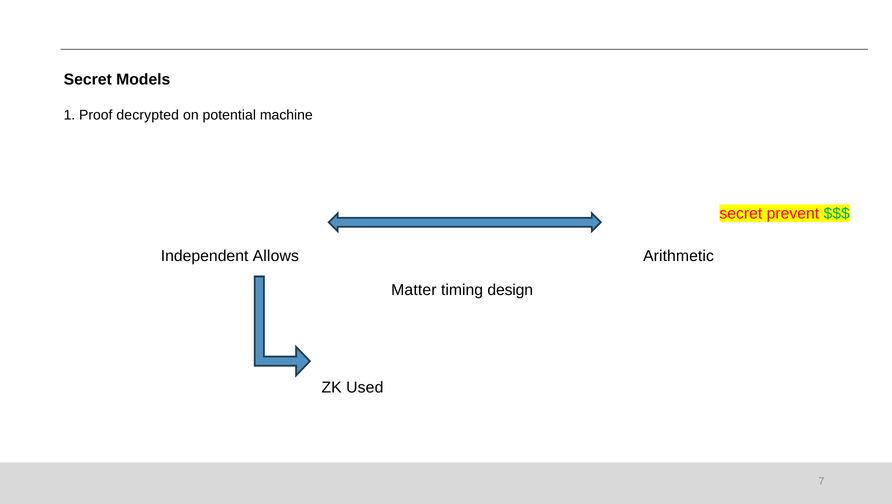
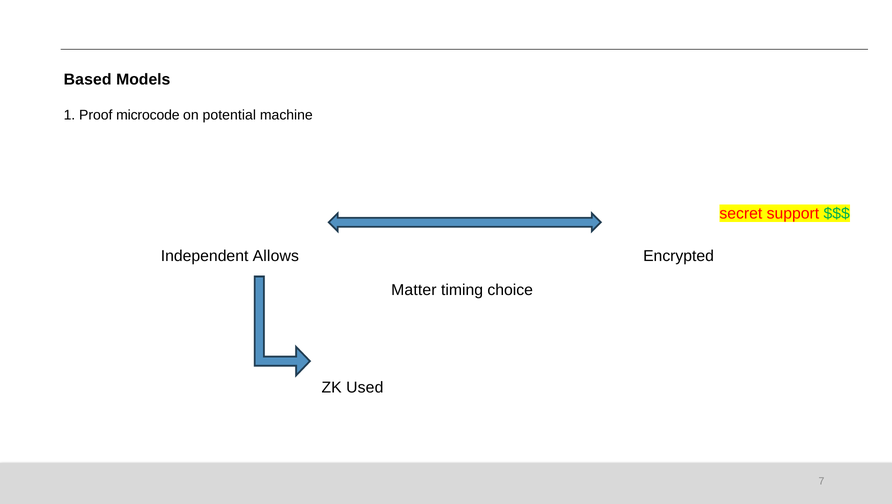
Secret at (88, 80): Secret -> Based
decrypted: decrypted -> microcode
prevent: prevent -> support
Arithmetic: Arithmetic -> Encrypted
design: design -> choice
